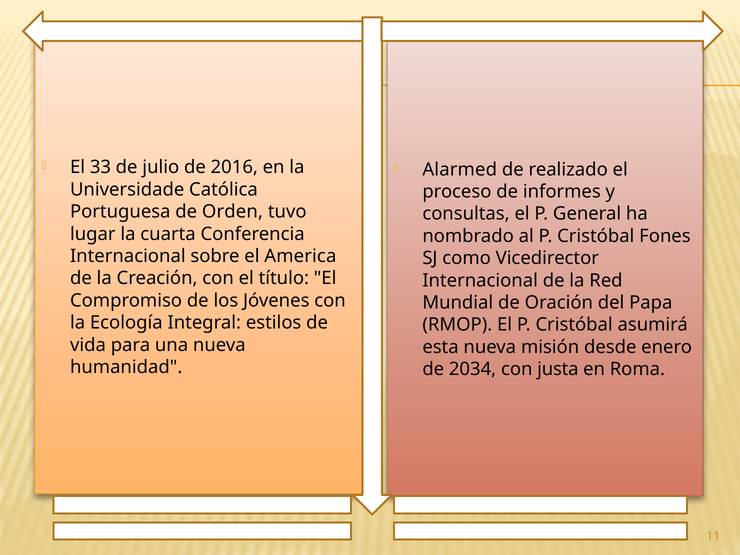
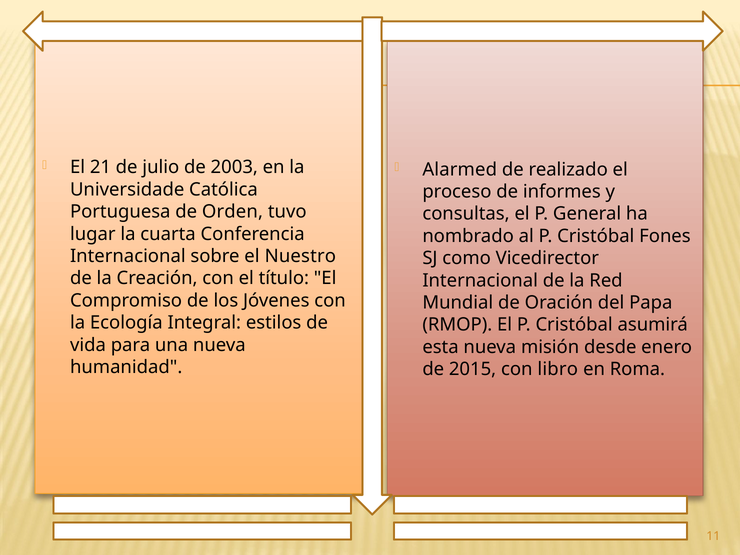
33: 33 -> 21
2016: 2016 -> 2003
America: America -> Nuestro
2034: 2034 -> 2015
justa: justa -> libro
